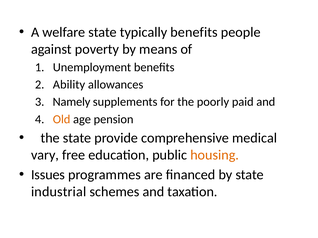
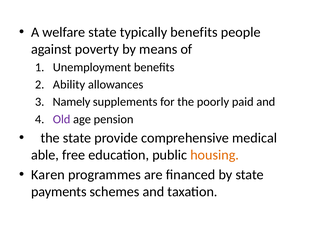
Old colour: orange -> purple
vary: vary -> able
Issues: Issues -> Karen
industrial: industrial -> payments
